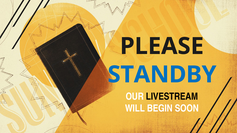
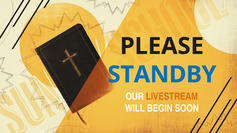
LIVESTREAM colour: black -> orange
